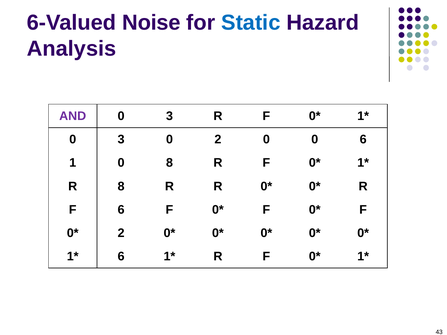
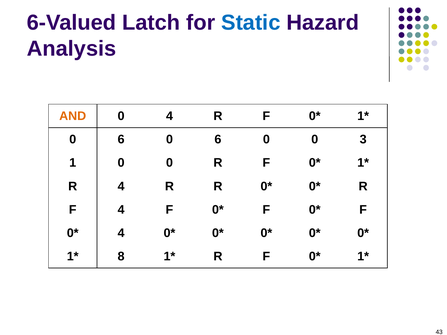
Noise: Noise -> Latch
AND colour: purple -> orange
3 at (169, 116): 3 -> 4
3 at (121, 140): 3 -> 6
2 at (218, 140): 2 -> 6
0 6: 6 -> 3
1 0 8: 8 -> 0
R 8: 8 -> 4
F 6: 6 -> 4
2 at (121, 233): 2 -> 4
6 at (121, 257): 6 -> 8
